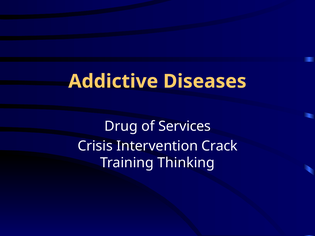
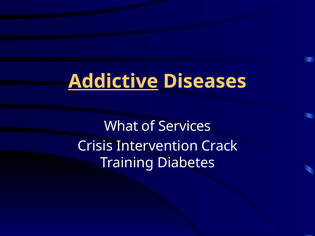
Addictive underline: none -> present
Drug: Drug -> What
Thinking: Thinking -> Diabetes
